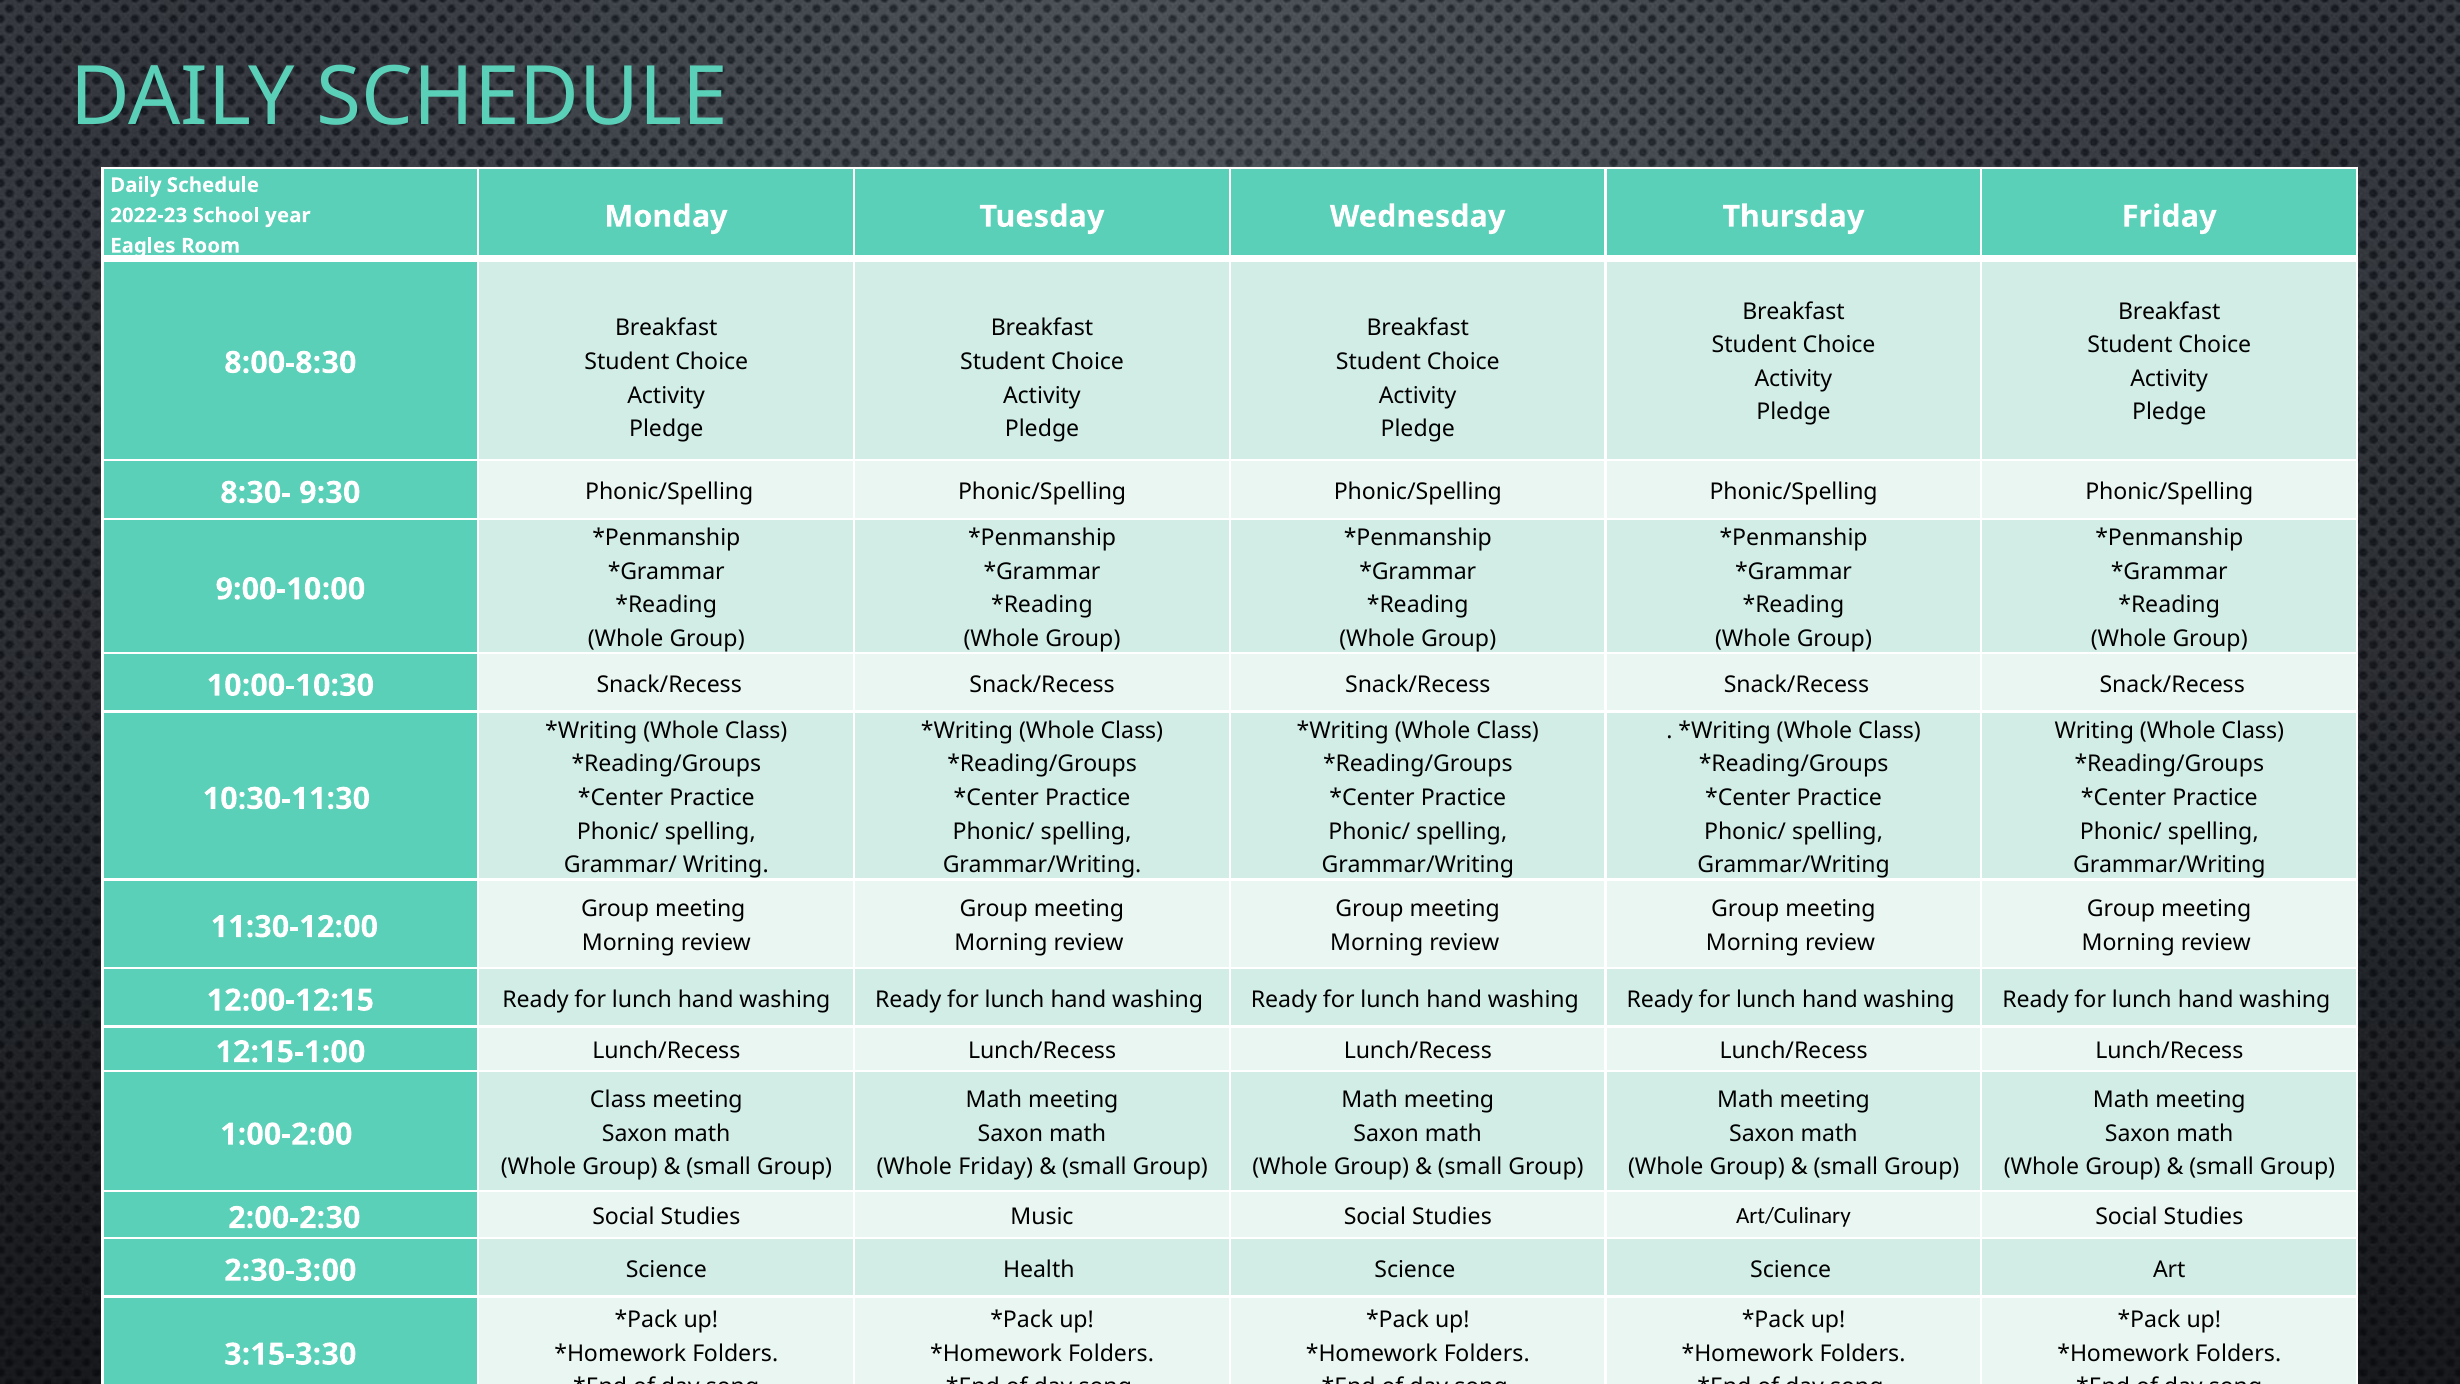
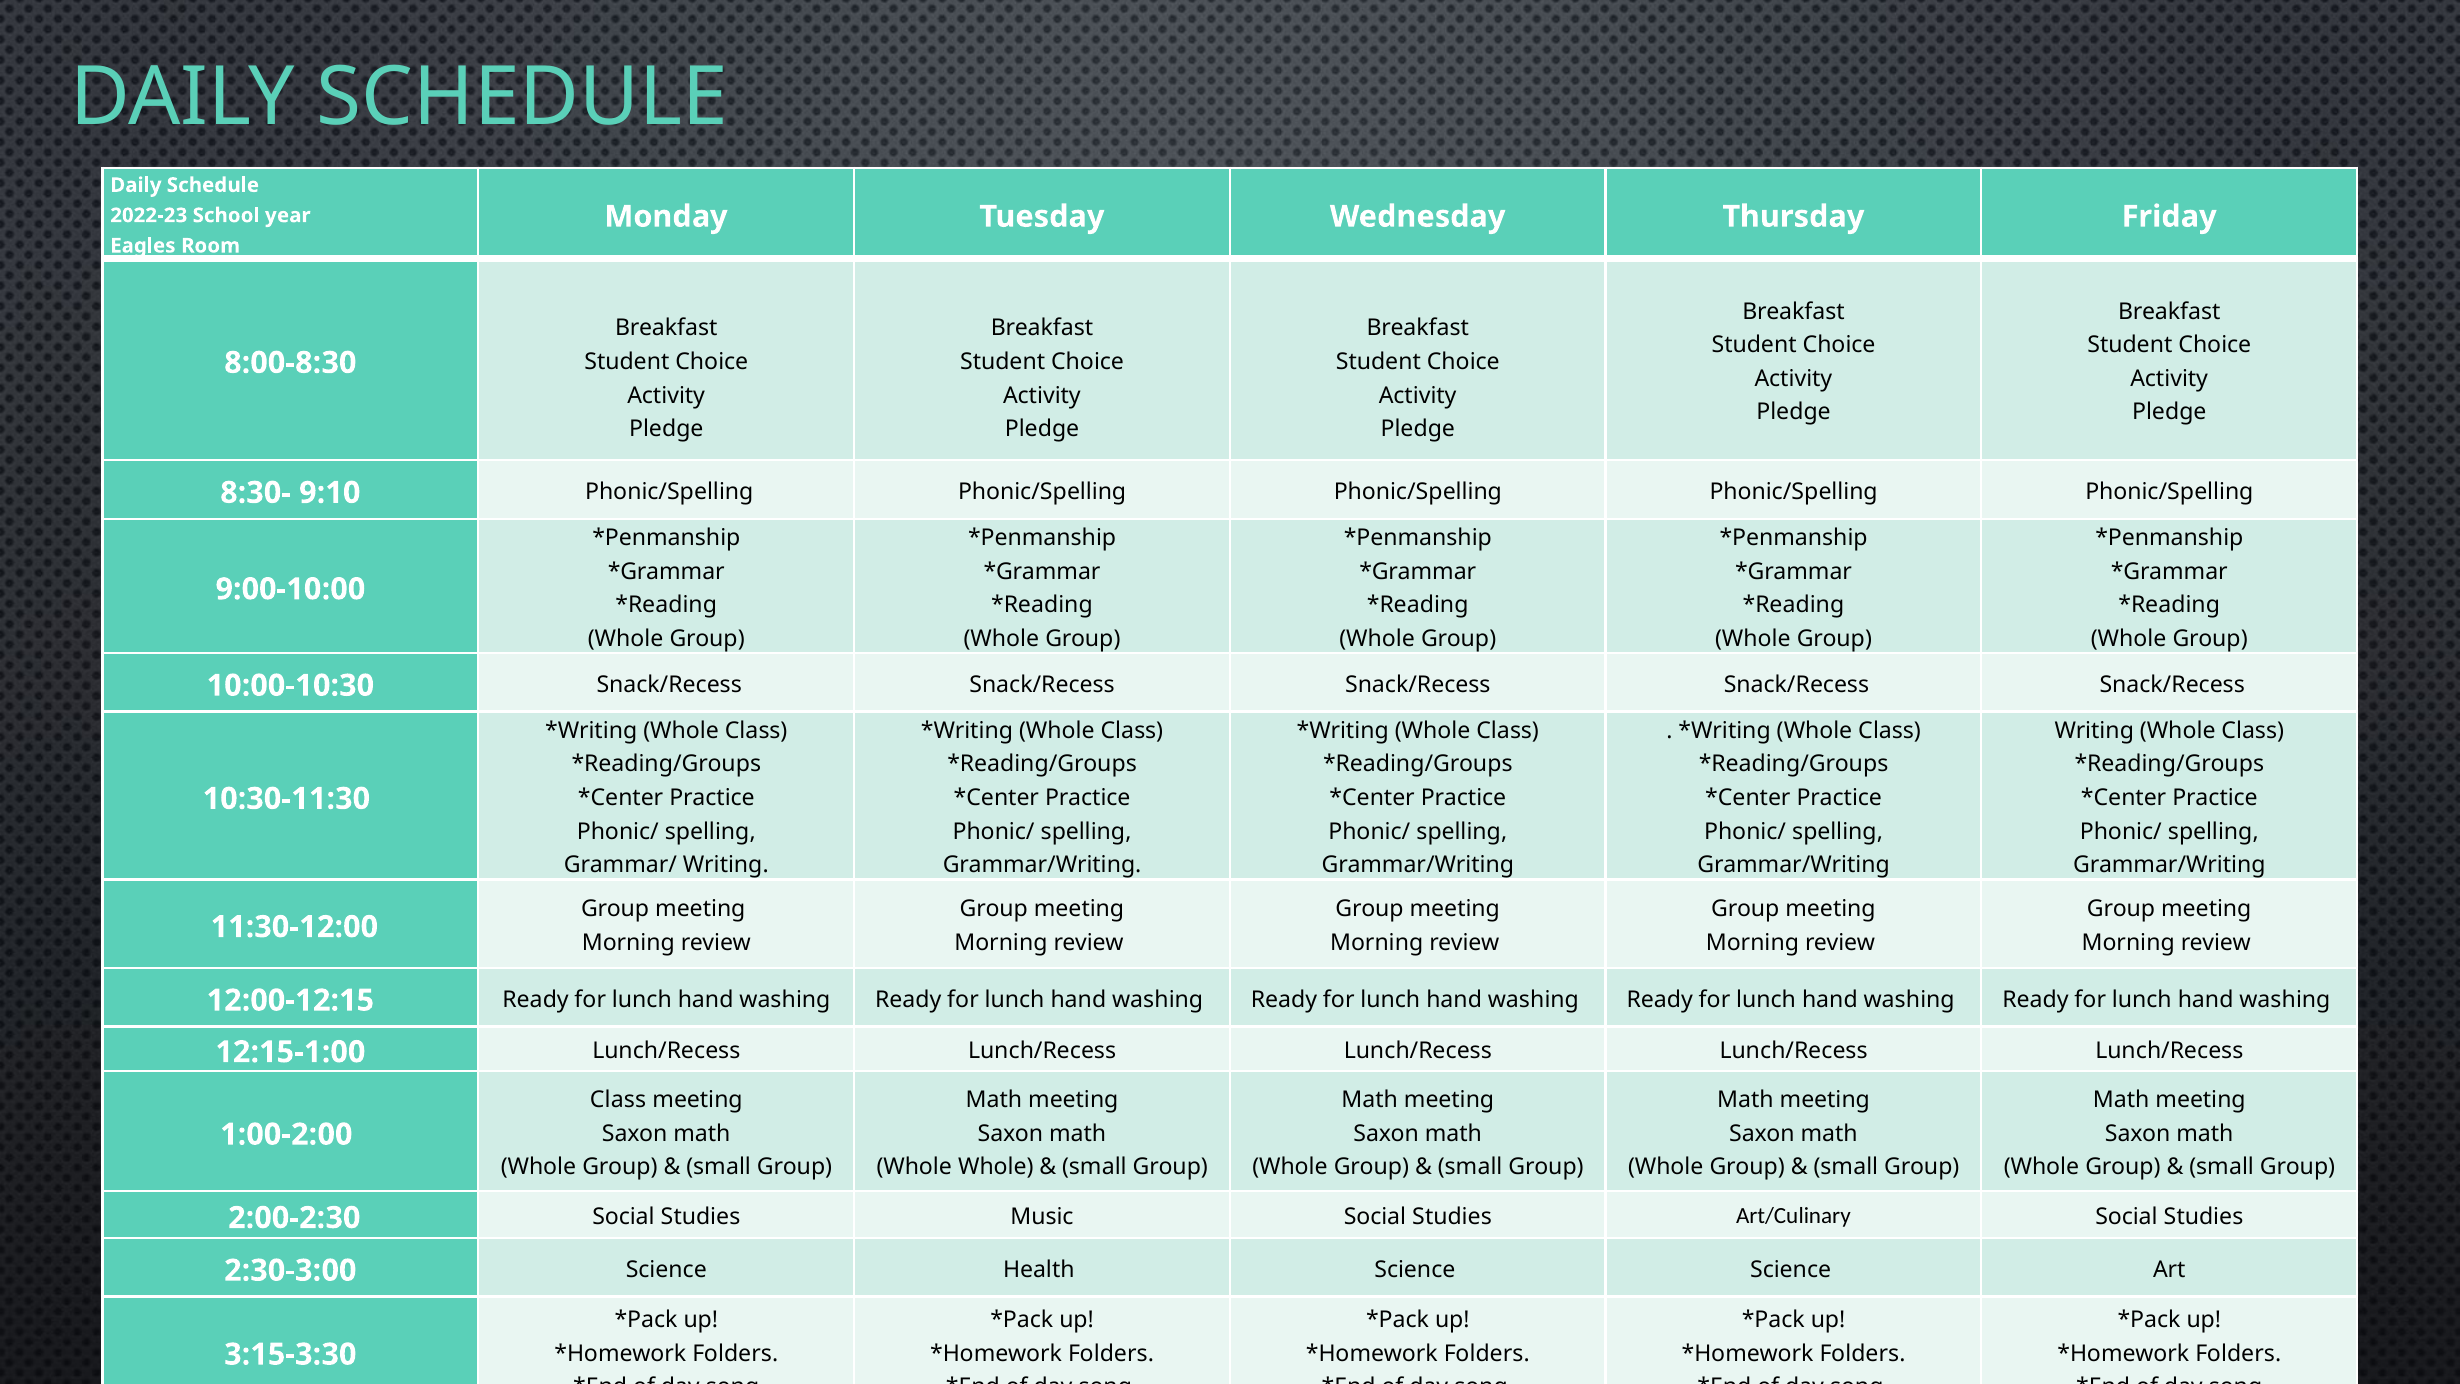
9:30: 9:30 -> 9:10
Whole Friday: Friday -> Whole
